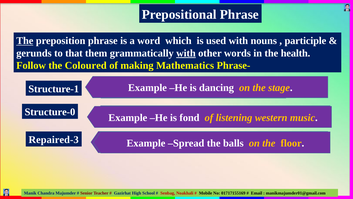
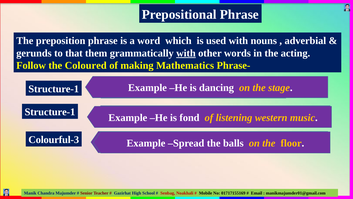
The at (25, 41) underline: present -> none
participle: participle -> adverbial
health: health -> acting
Structure-0 at (50, 112): Structure-0 -> Structure-1
Repaired-3: Repaired-3 -> Colourful-3
